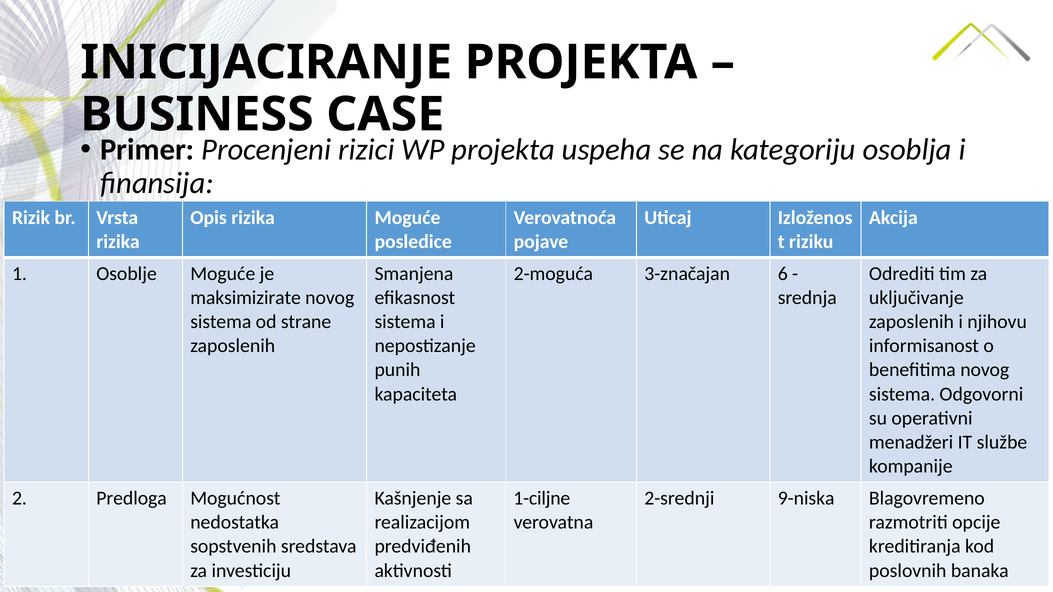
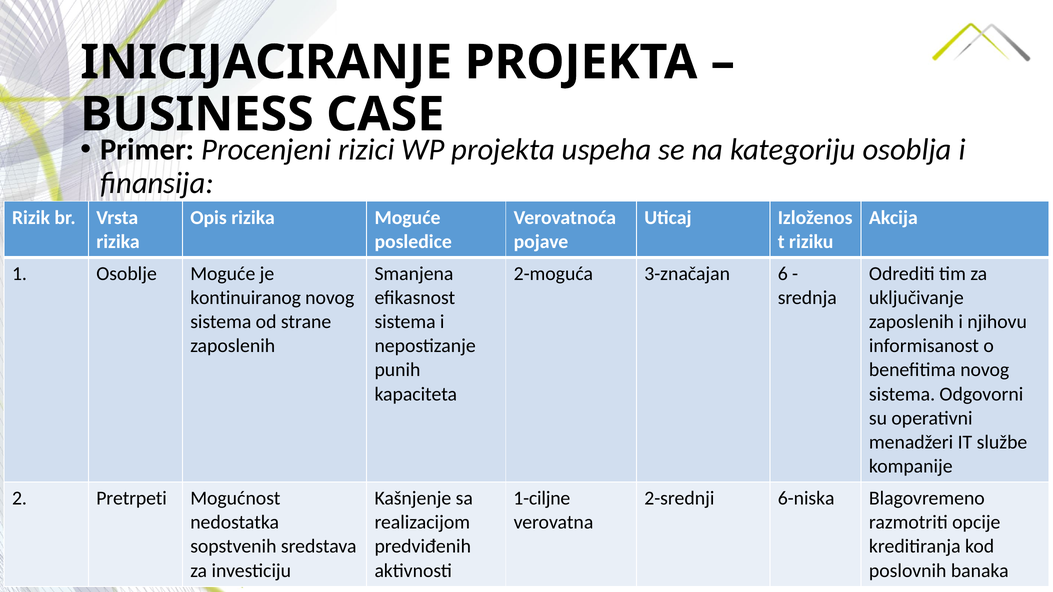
maksimizirate: maksimizirate -> kontinuiranog
Predloga: Predloga -> Pretrpeti
9-niska: 9-niska -> 6-niska
